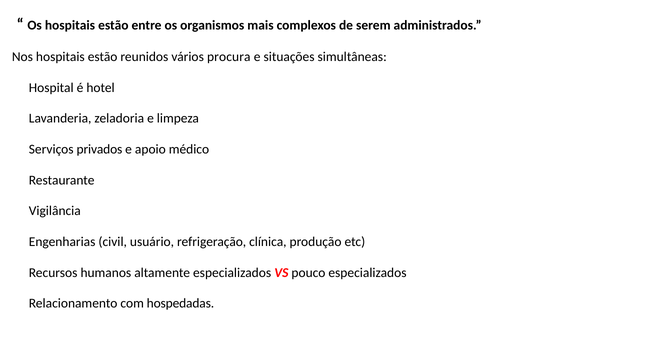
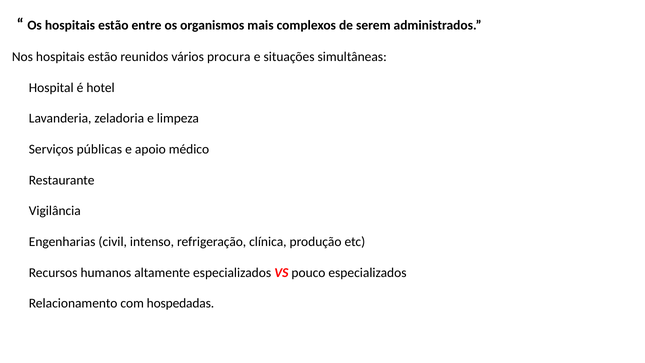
privados: privados -> públicas
usuário: usuário -> intenso
